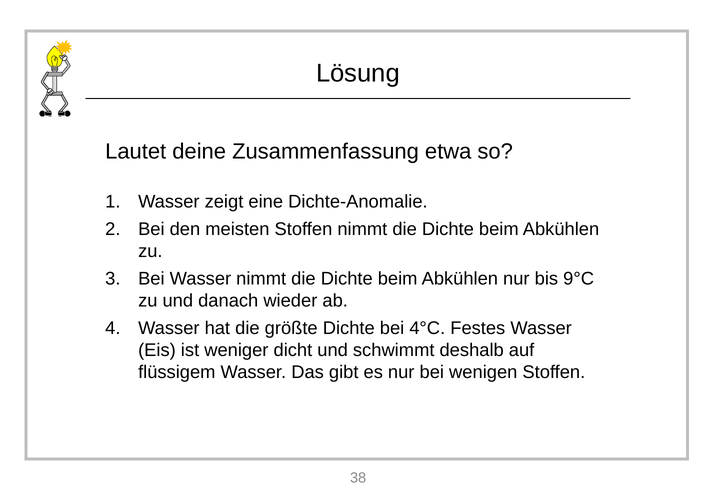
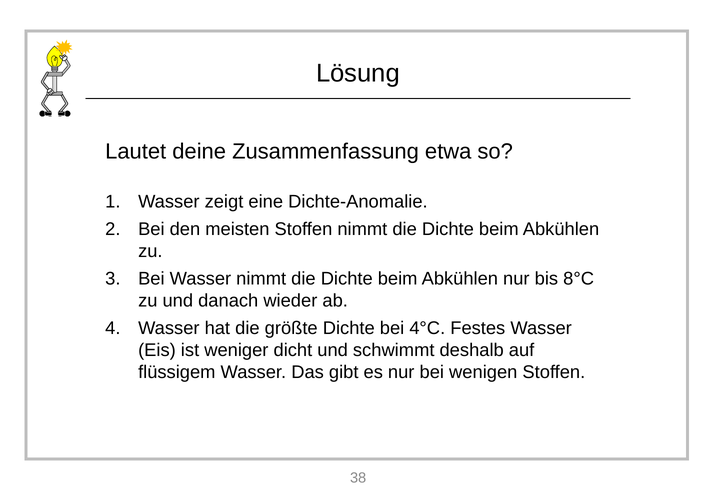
9°C: 9°C -> 8°C
